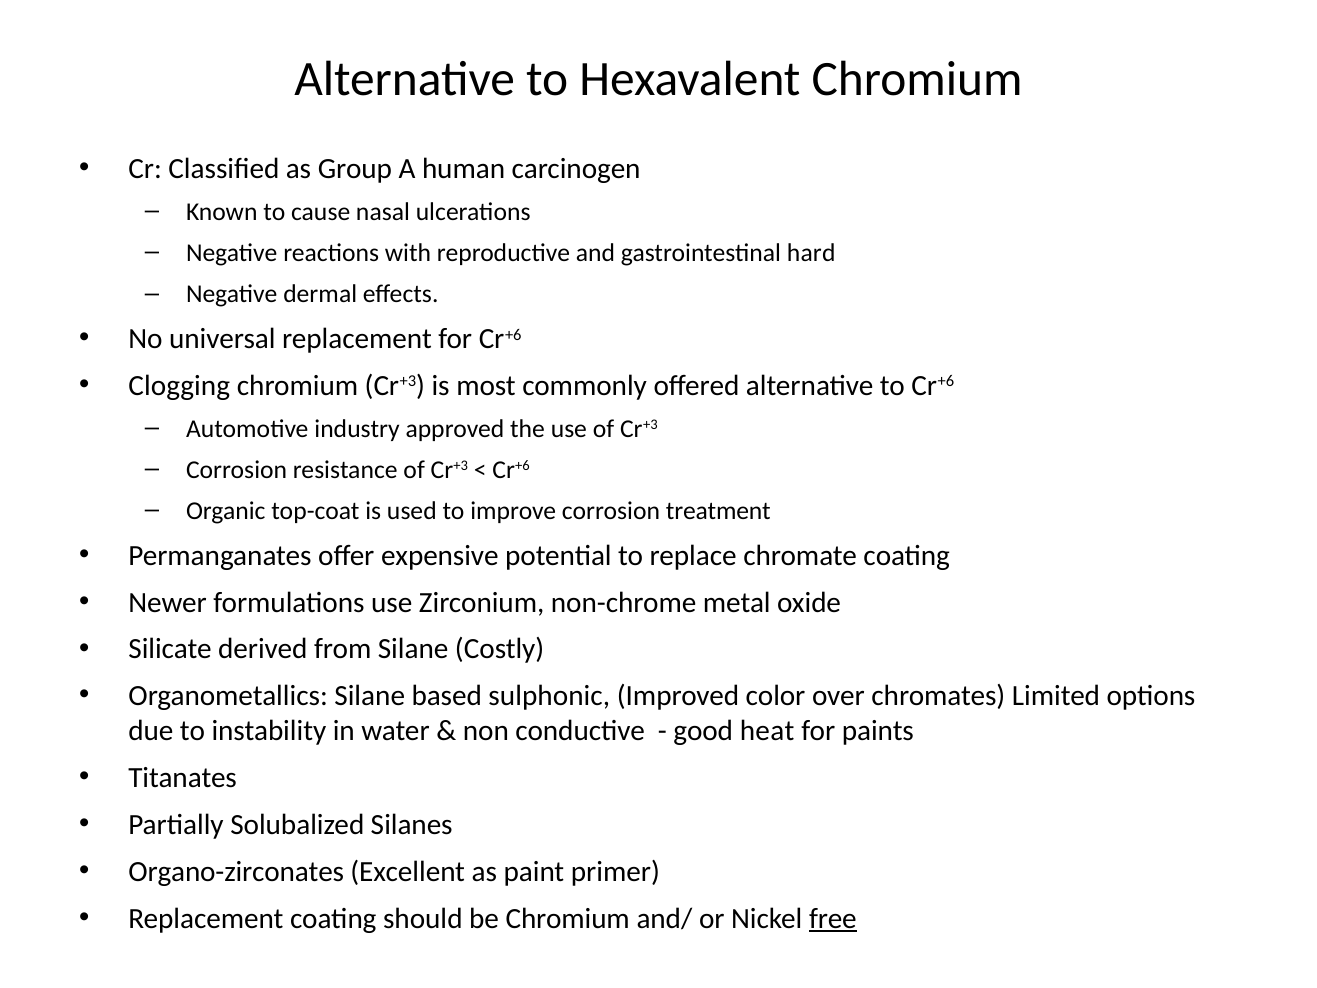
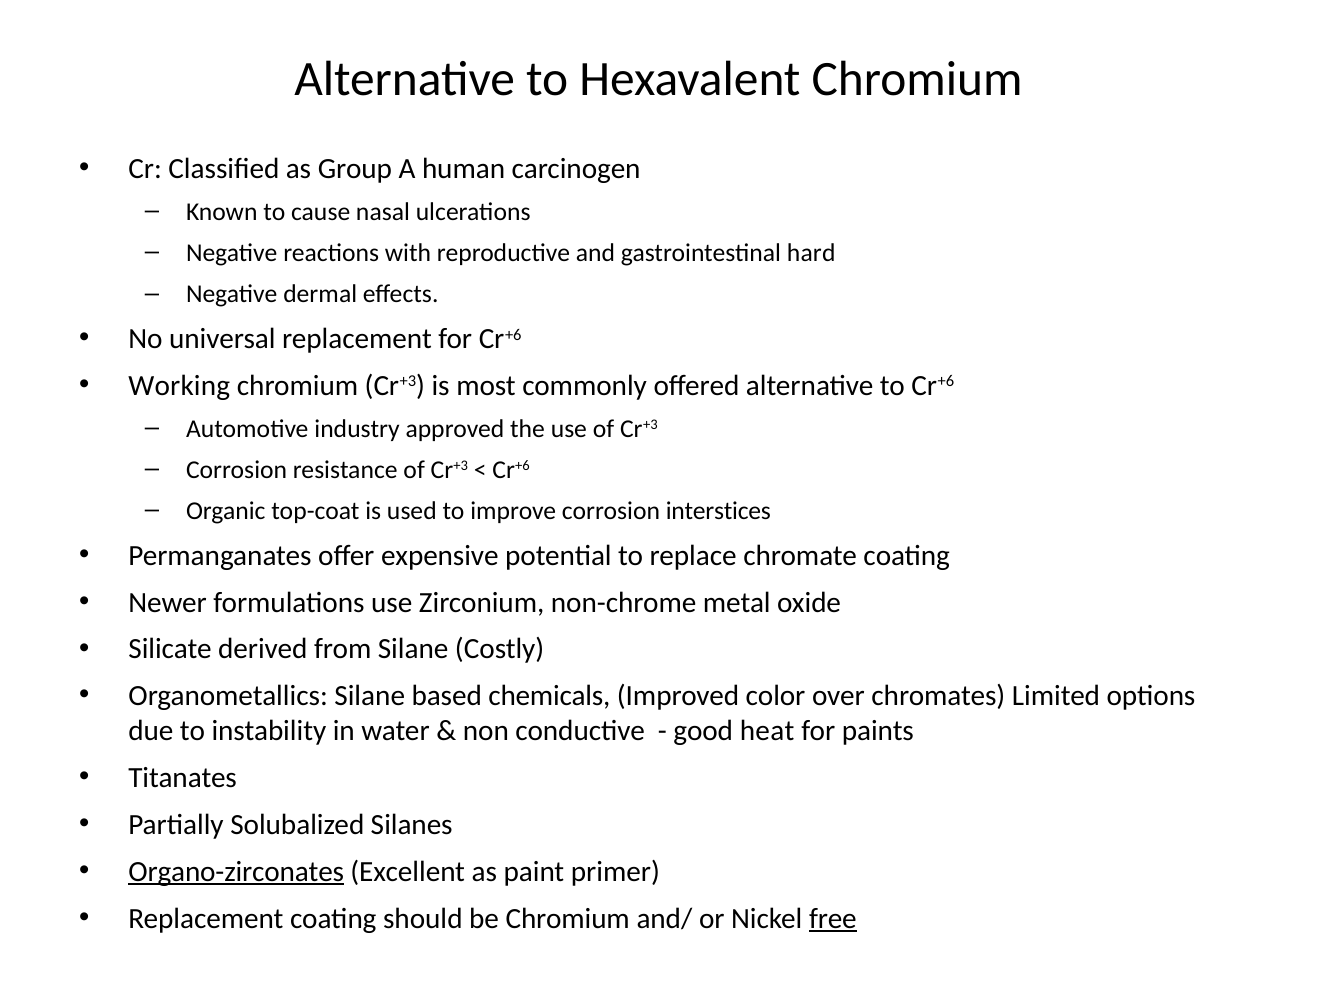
Clogging: Clogging -> Working
treatment: treatment -> interstices
sulphonic: sulphonic -> chemicals
Organo-zirconates underline: none -> present
